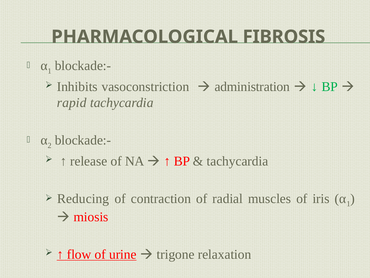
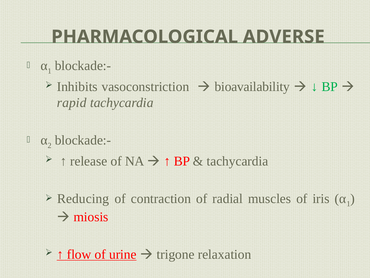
FIBROSIS: FIBROSIS -> ADVERSE
administration: administration -> bioavailability
